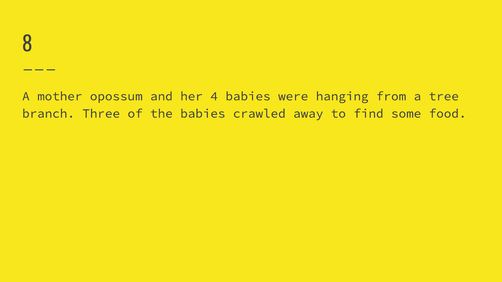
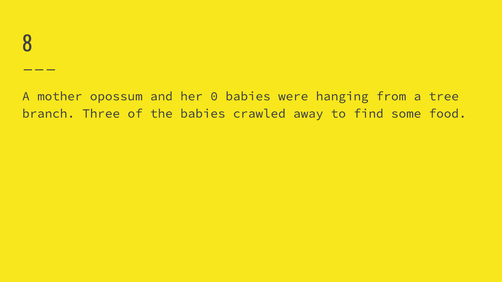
4: 4 -> 0
